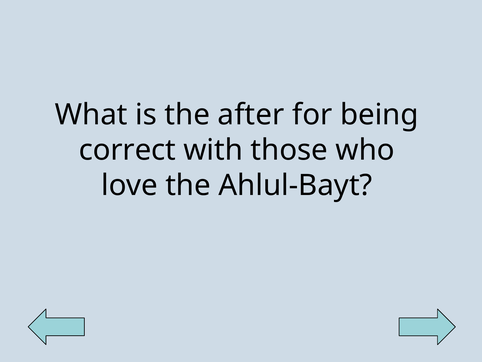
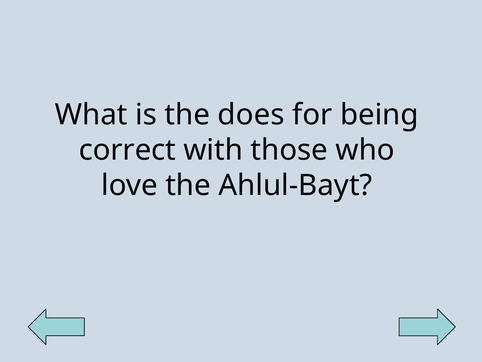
after: after -> does
